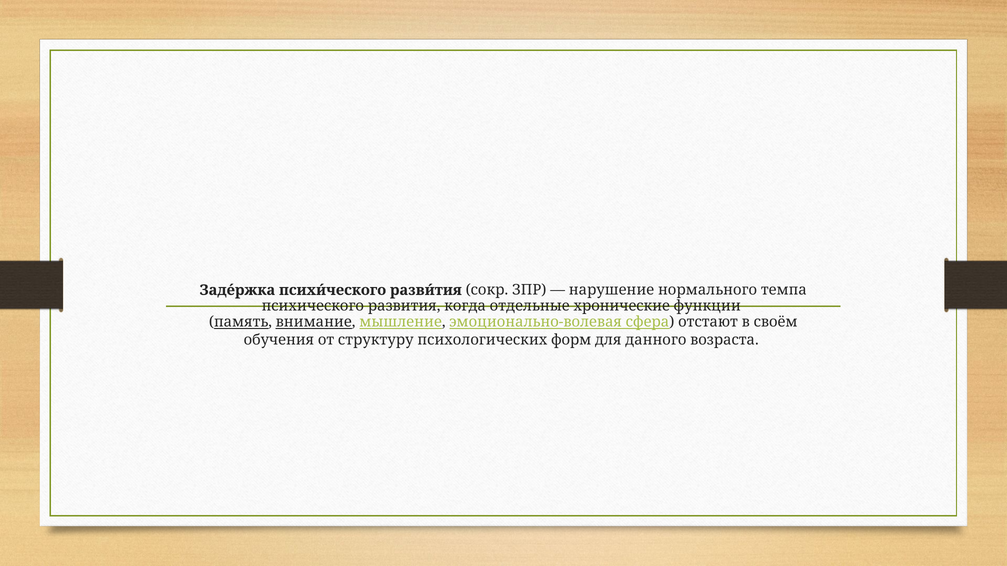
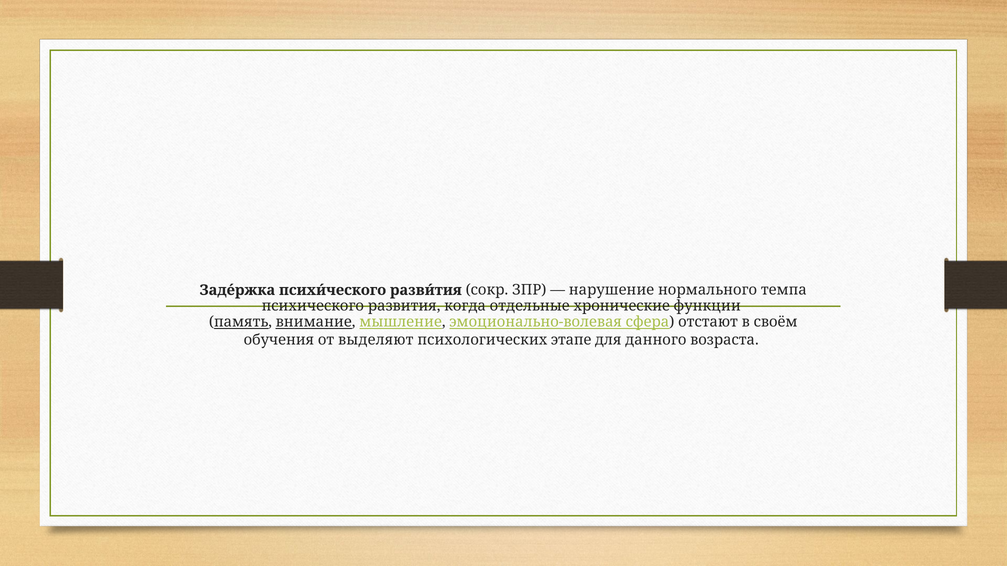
структуру: структуру -> выделяют
форм: форм -> этапе
